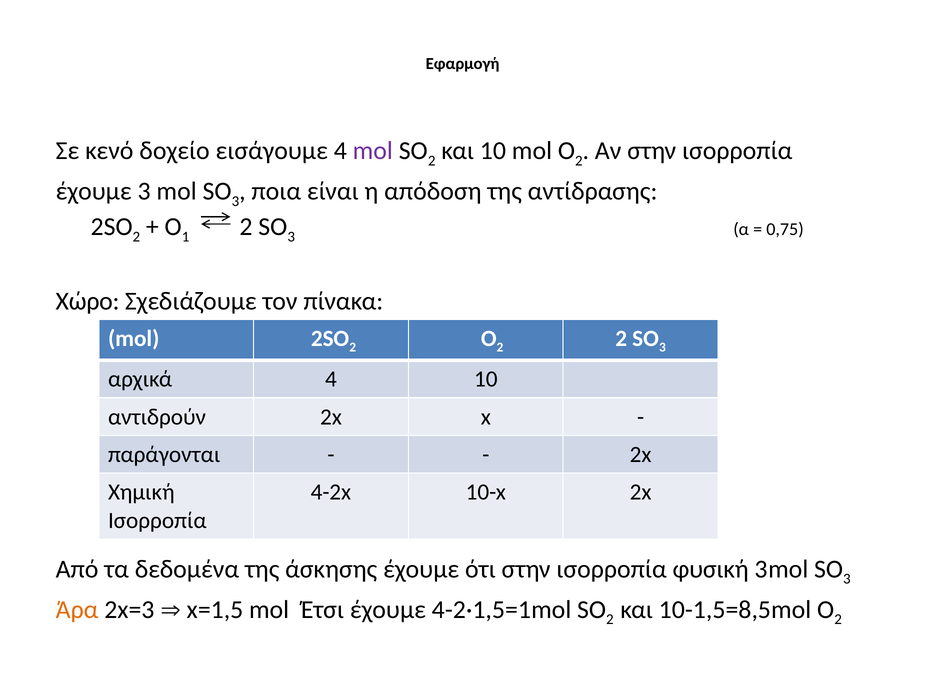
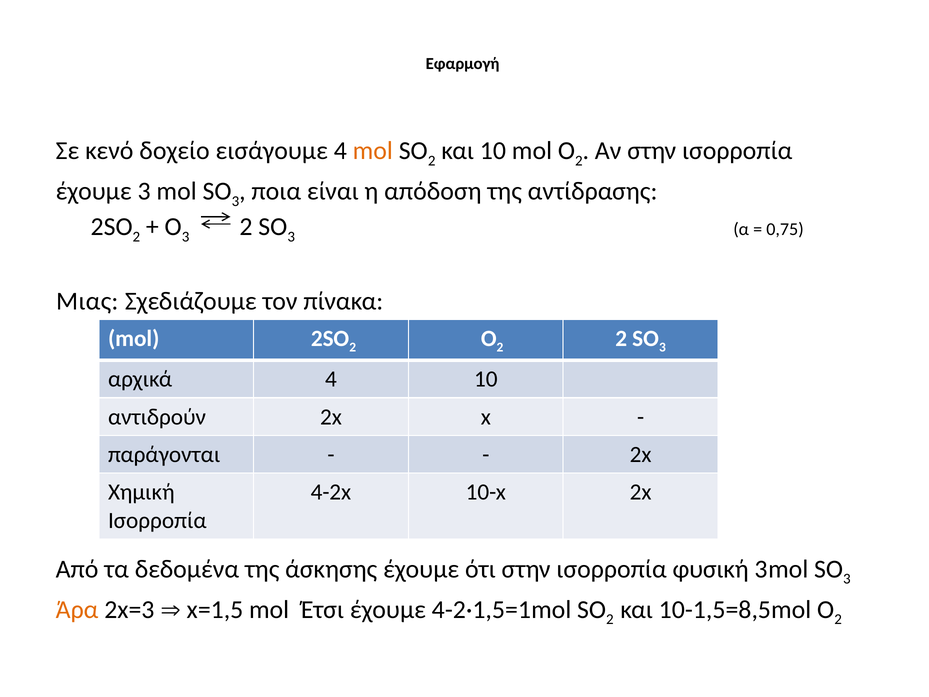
mol at (373, 151) colour: purple -> orange
1 at (186, 237): 1 -> 3
Χώρο: Χώρο -> Μιας
